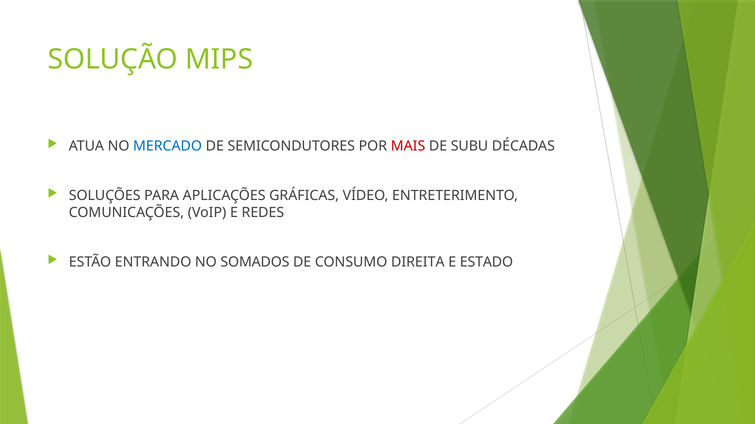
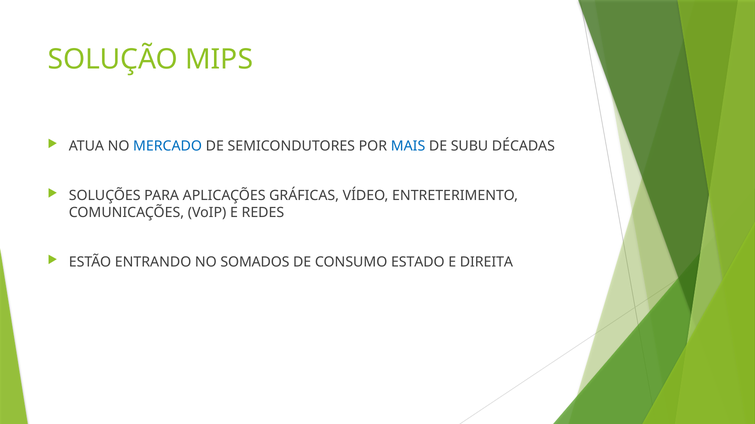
MAIS colour: red -> blue
DIREITA: DIREITA -> ESTADO
ESTADO: ESTADO -> DIREITA
